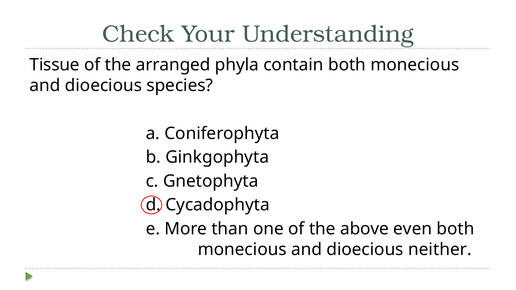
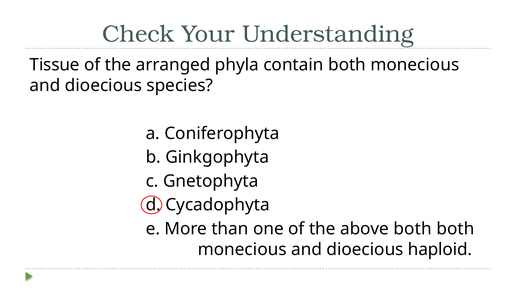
above even: even -> both
neither: neither -> haploid
